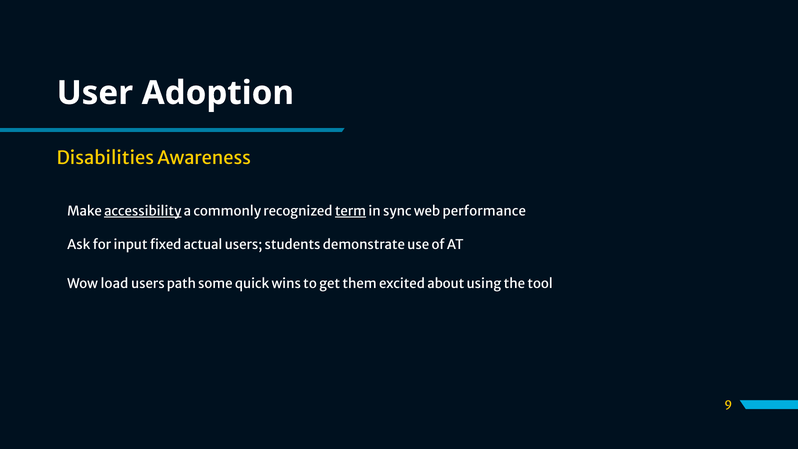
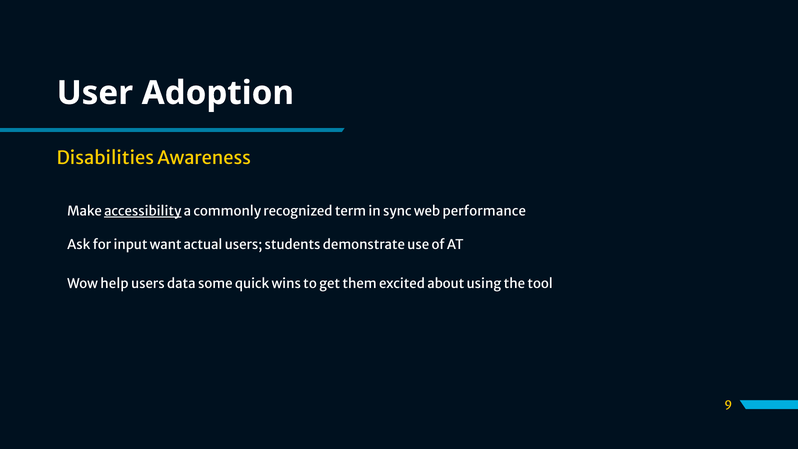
term underline: present -> none
fixed: fixed -> want
load: load -> help
path: path -> data
